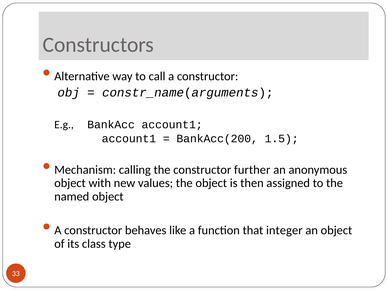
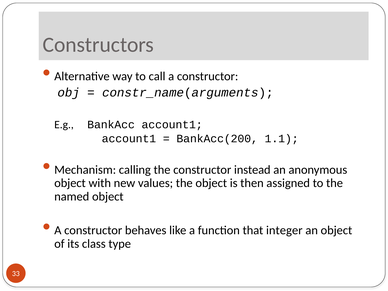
1.5: 1.5 -> 1.1
further: further -> instead
